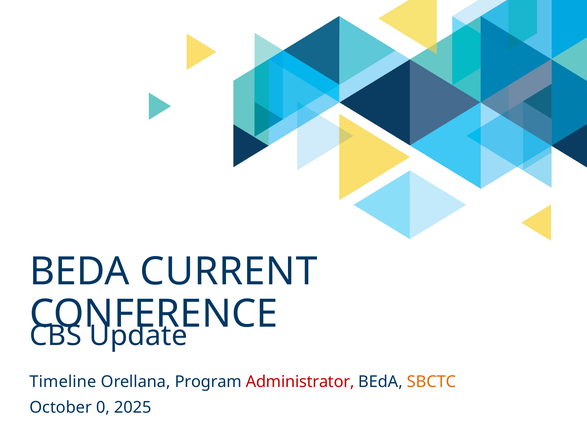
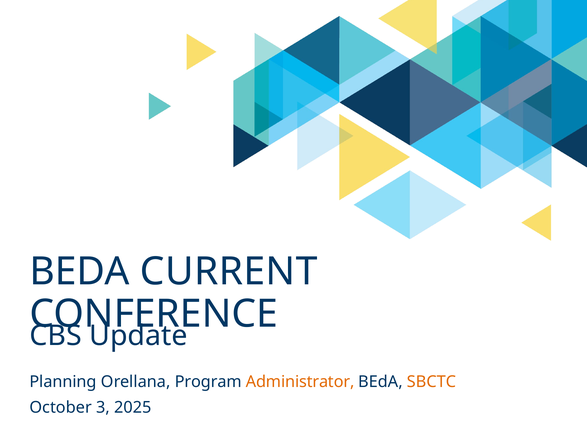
Timeline: Timeline -> Planning
Administrator colour: red -> orange
0: 0 -> 3
